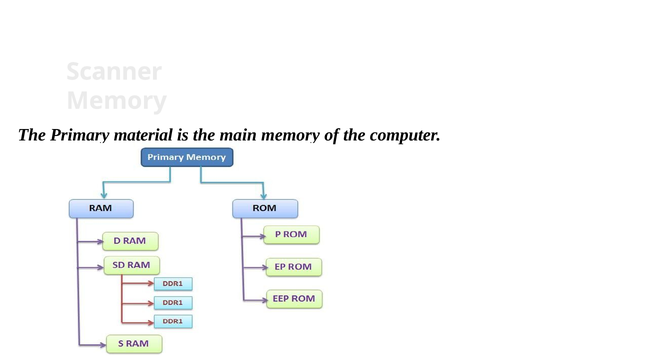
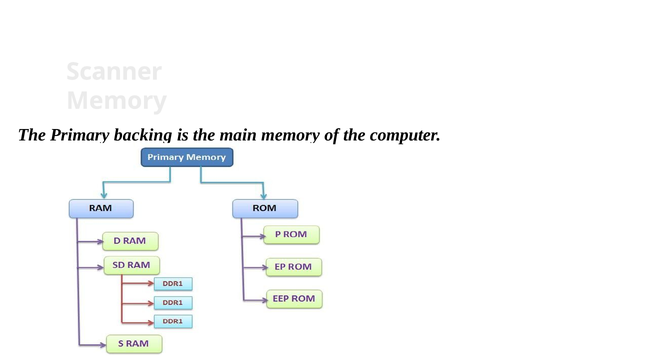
material: material -> backing
